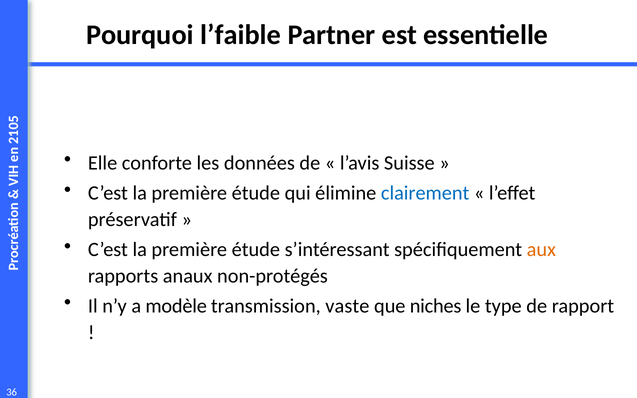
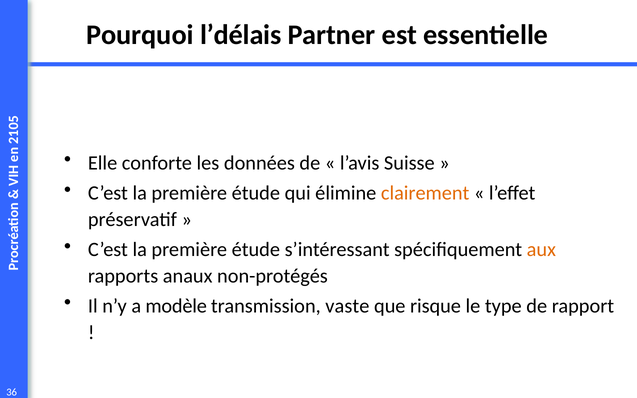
l’faible: l’faible -> l’délais
clairement colour: blue -> orange
niches: niches -> risque
